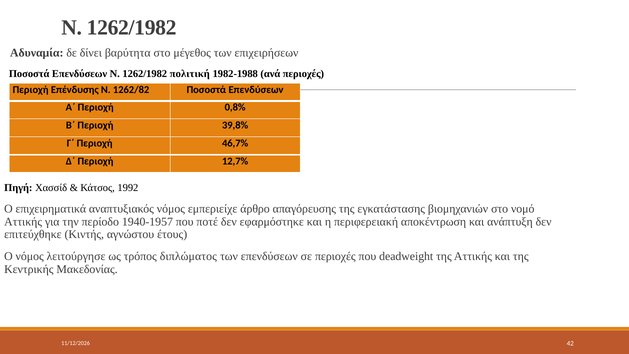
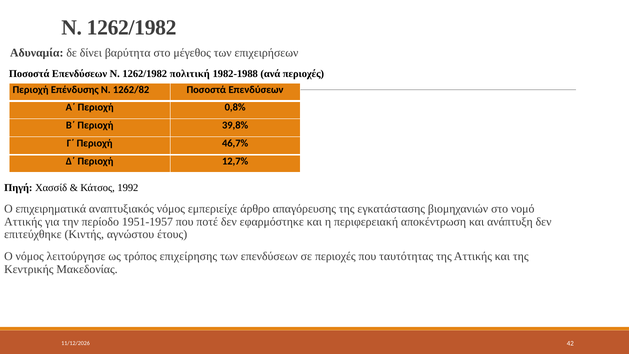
1940-1957: 1940-1957 -> 1951-1957
διπλώματος: διπλώματος -> επιχείρησης
deadweight: deadweight -> ταυτότητας
